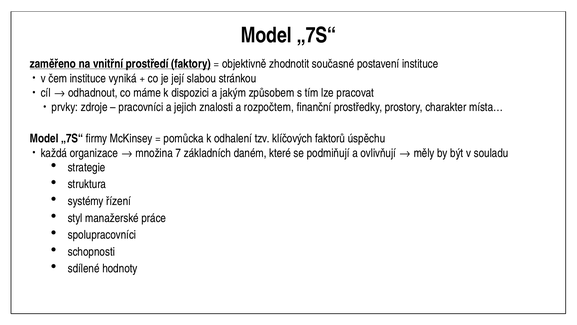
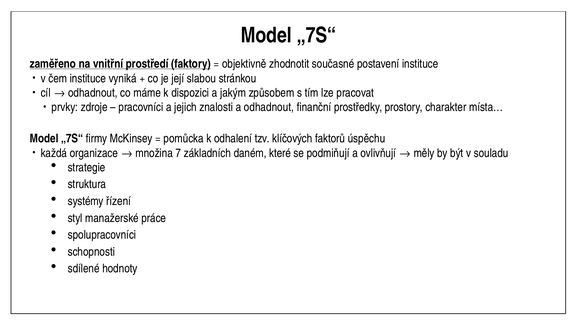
a rozpočtem: rozpočtem -> odhadnout
